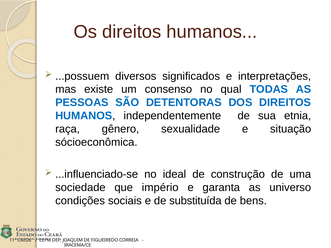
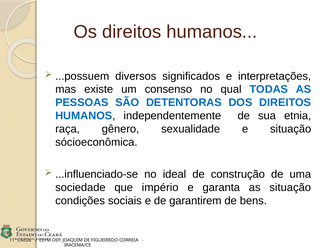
as universo: universo -> situação
substituída: substituída -> garantirem
